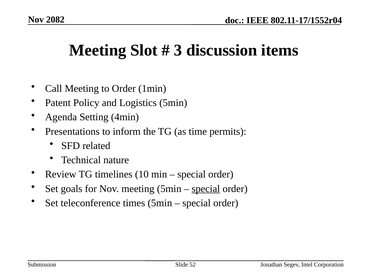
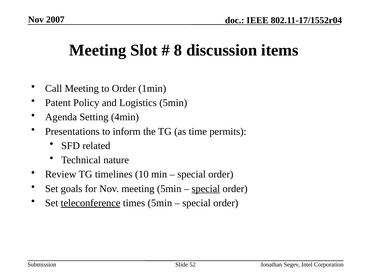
2082: 2082 -> 2007
3: 3 -> 8
teleconference underline: none -> present
